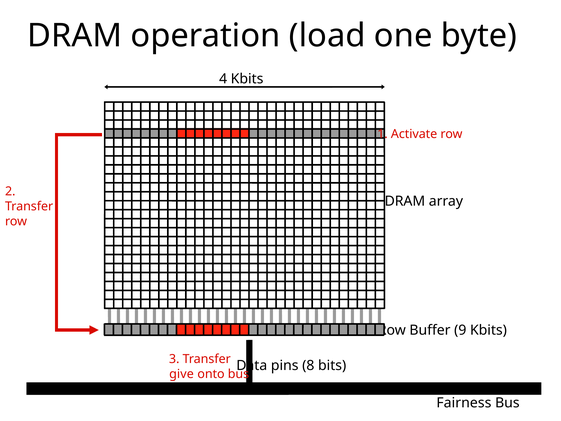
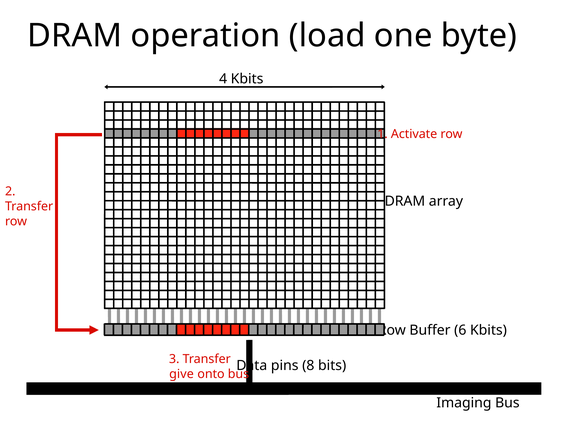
9: 9 -> 6
Fairness: Fairness -> Imaging
